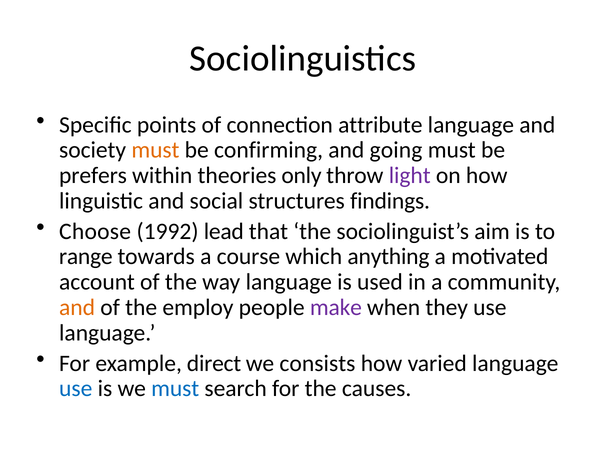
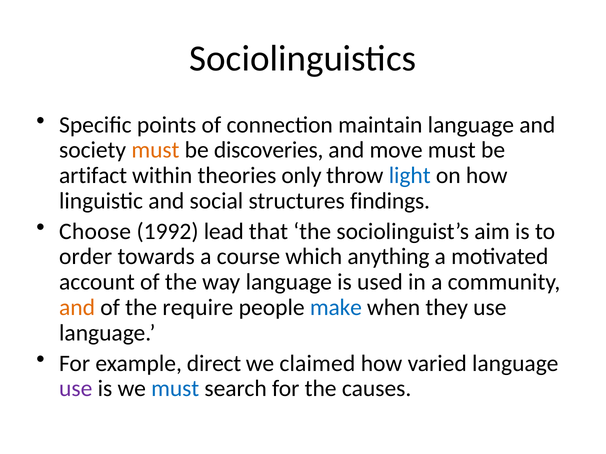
attribute: attribute -> maintain
confirming: confirming -> discoveries
going: going -> move
prefers: prefers -> artifact
light colour: purple -> blue
range: range -> order
employ: employ -> require
make colour: purple -> blue
consists: consists -> claimed
use at (76, 389) colour: blue -> purple
